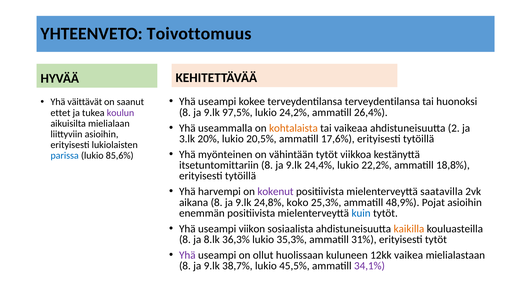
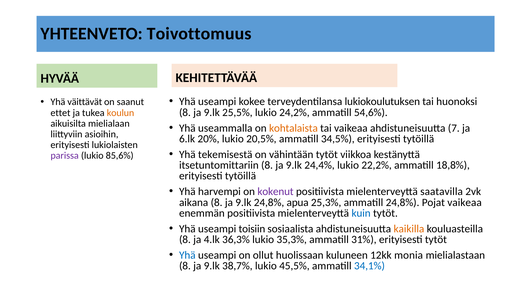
terveydentilansa terveydentilansa: terveydentilansa -> lukiokoulutuksen
97,5%: 97,5% -> 25,5%
26,4%: 26,4% -> 54,6%
koulun colour: purple -> orange
2: 2 -> 7
3.lk: 3.lk -> 6.lk
17,6%: 17,6% -> 34,5%
myönteinen: myönteinen -> tekemisestä
parissa colour: blue -> purple
koko: koko -> apua
ammatill 48,9%: 48,9% -> 24,8%
Pojat asioihin: asioihin -> vaikeaa
viikon: viikon -> toisiin
8.lk: 8.lk -> 4.lk
Yhä at (187, 256) colour: purple -> blue
vaikea: vaikea -> monia
34,1% colour: purple -> blue
